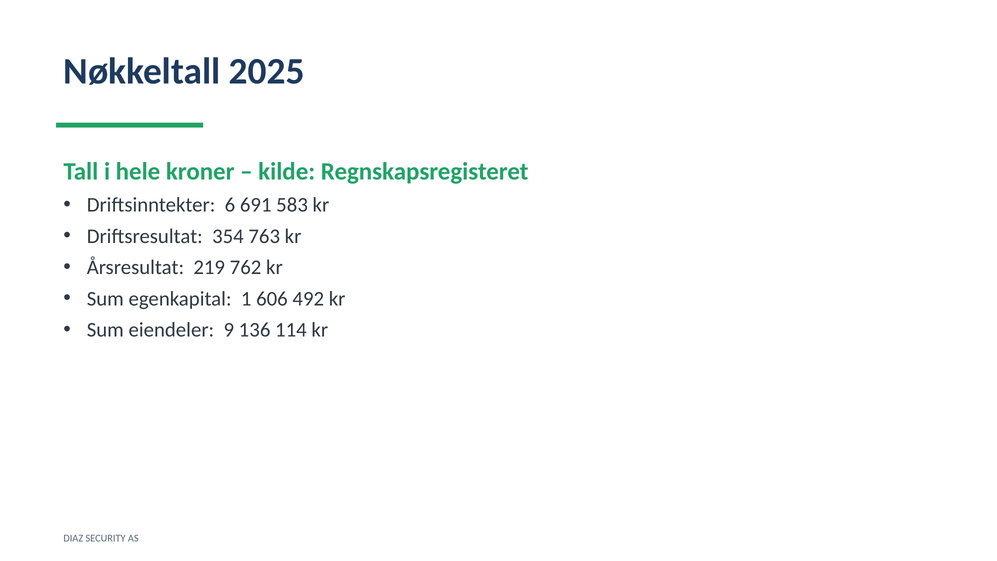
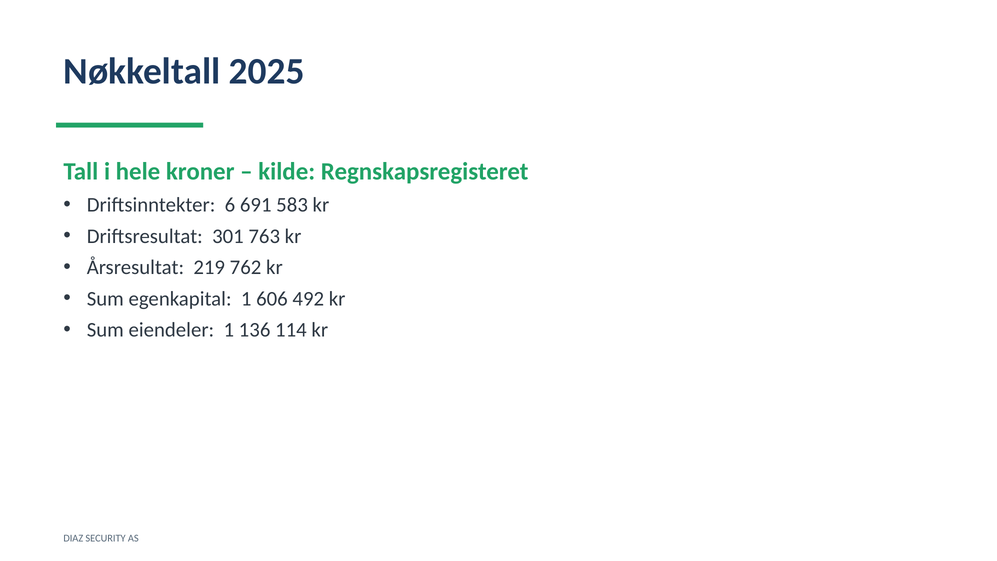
354: 354 -> 301
eiendeler 9: 9 -> 1
